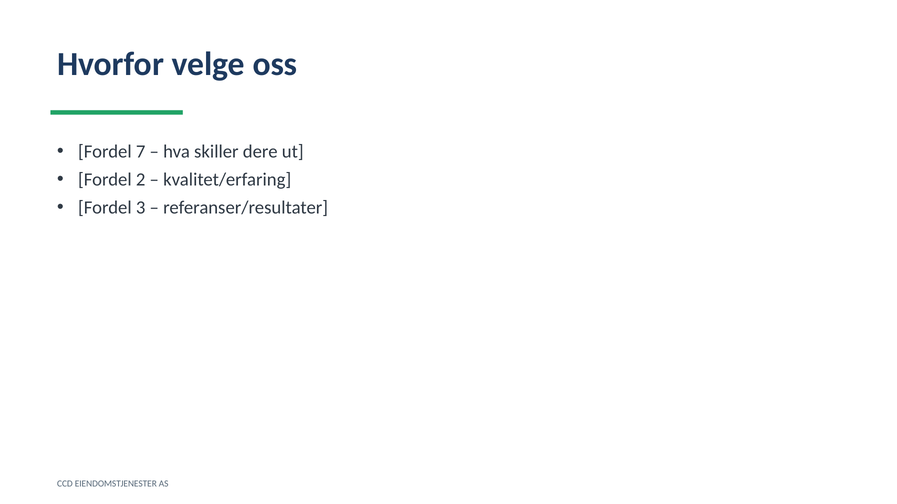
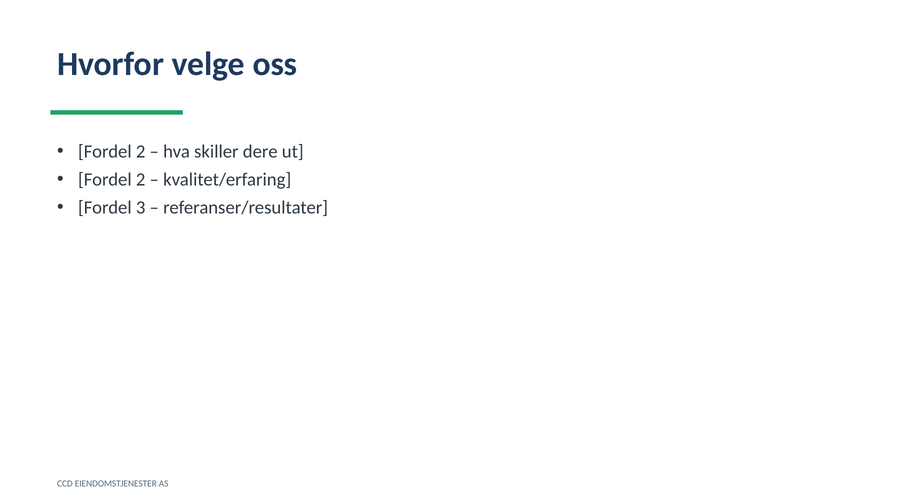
7 at (141, 152): 7 -> 2
